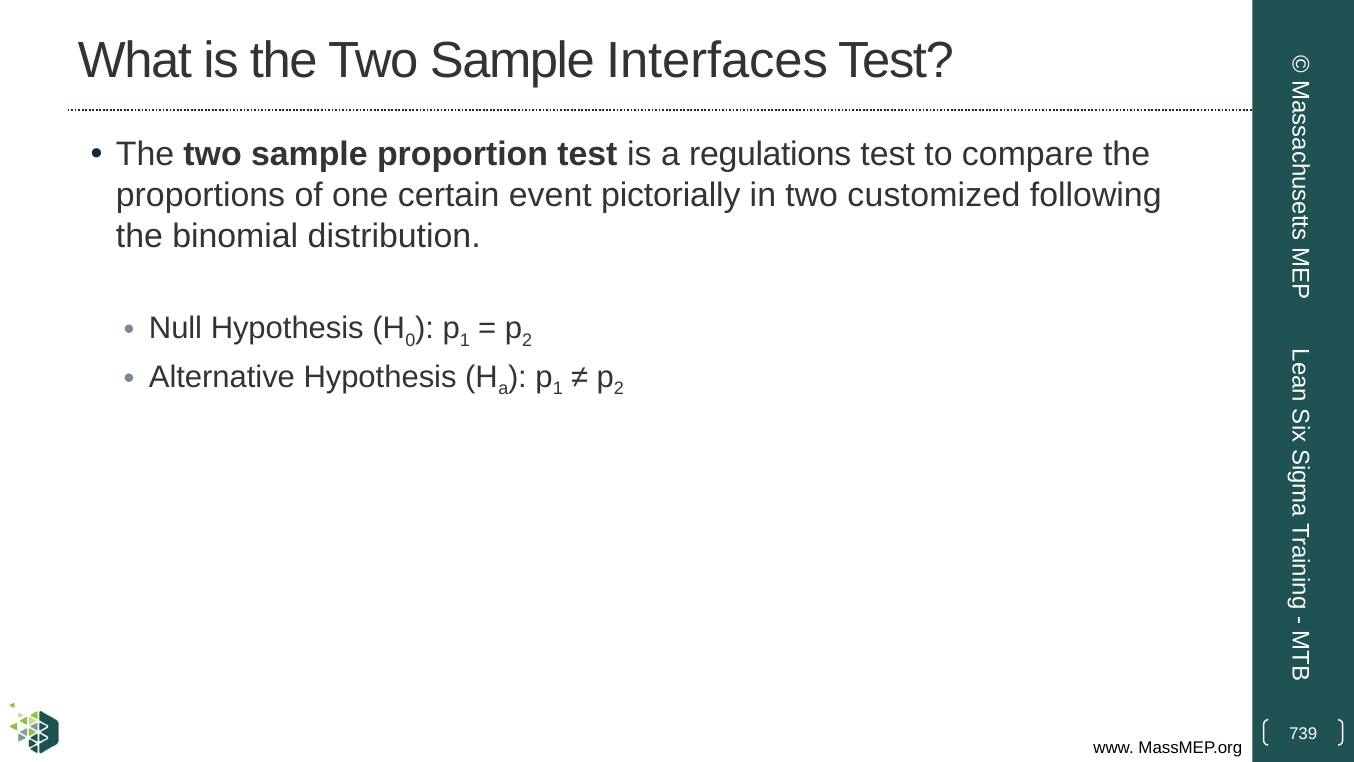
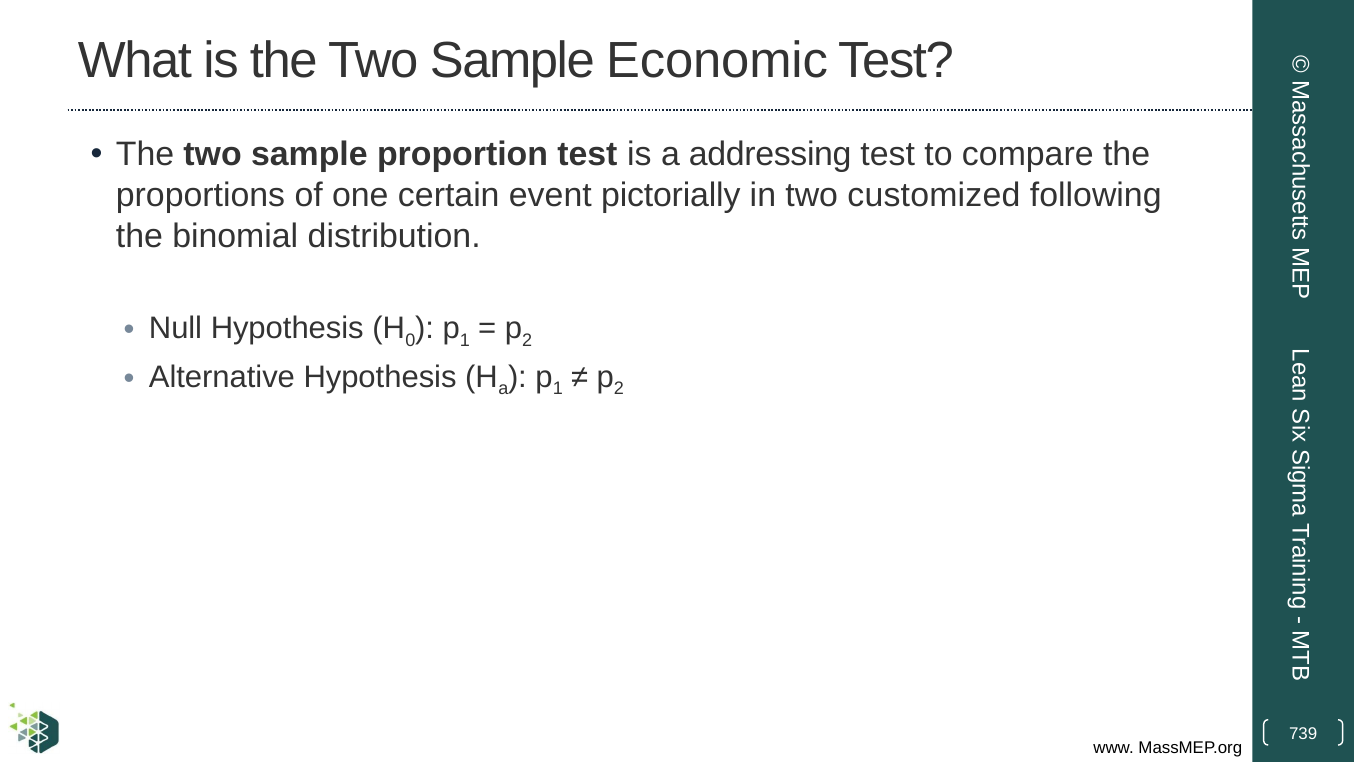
Interfaces: Interfaces -> Economic
regulations: regulations -> addressing
